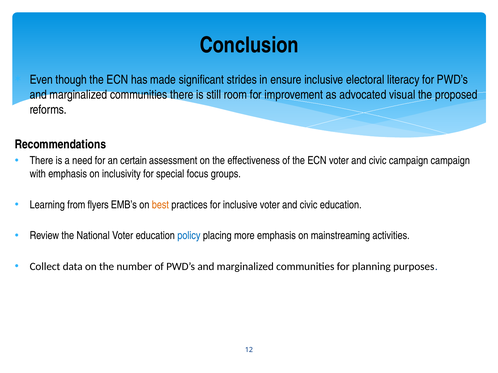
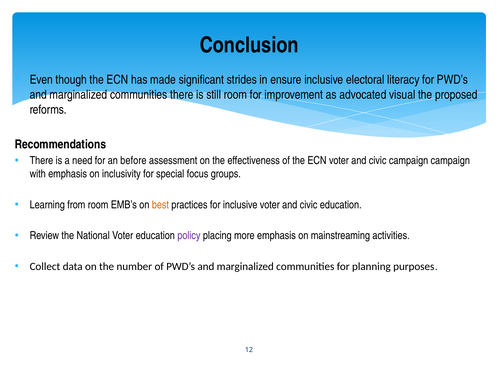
certain: certain -> before
from flyers: flyers -> room
policy colour: blue -> purple
